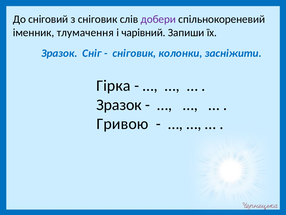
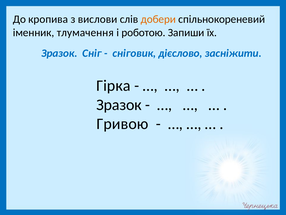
сніговий: сніговий -> кропива
з сніговик: сніговик -> вислови
добери colour: purple -> orange
чарівний: чарівний -> роботою
колонки: колонки -> дієслово
